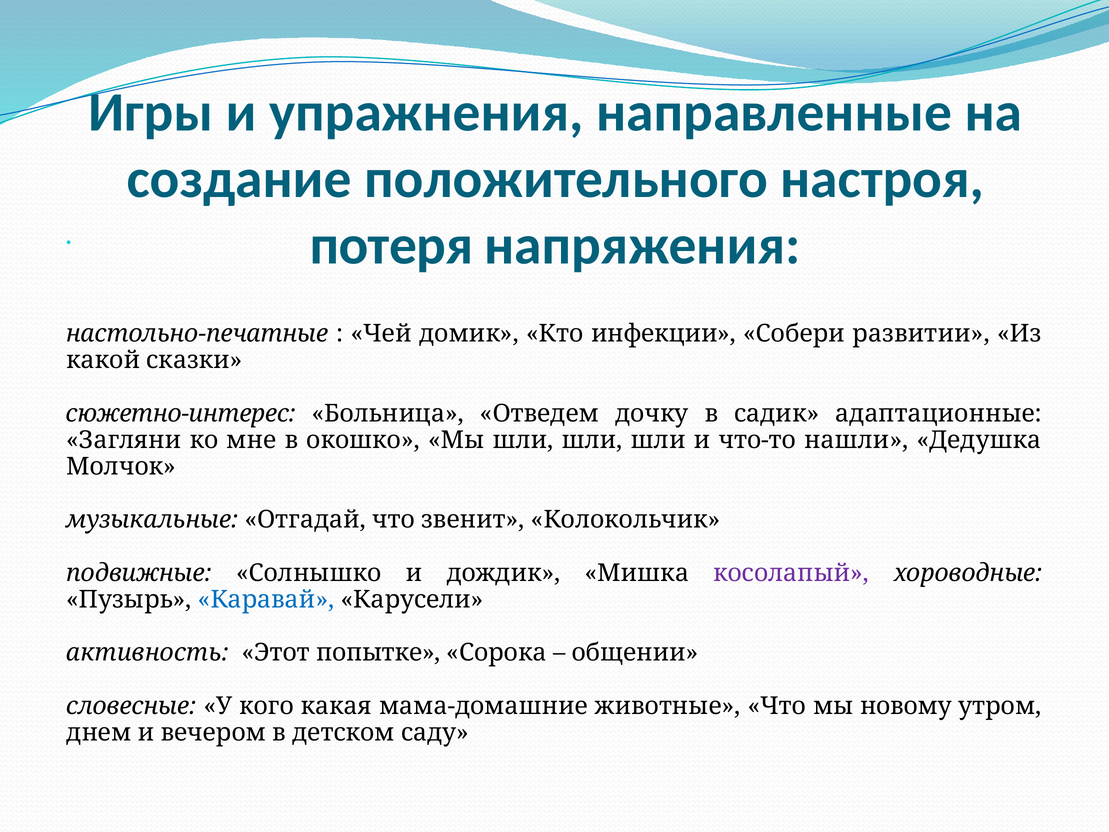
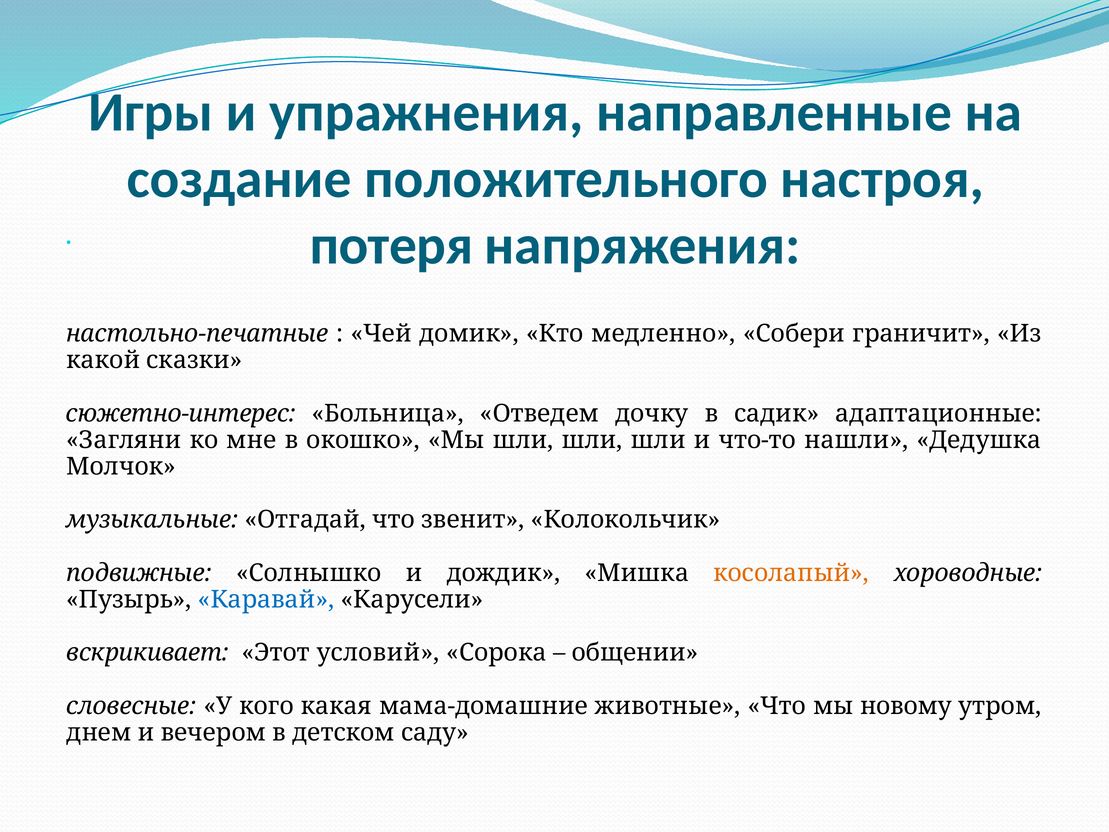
инфекции: инфекции -> медленно
развитии: развитии -> граничит
косолапый colour: purple -> orange
активность: активность -> вскрикивает
попытке: попытке -> условий
